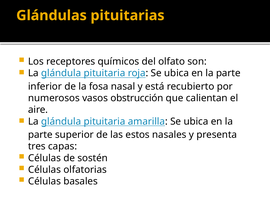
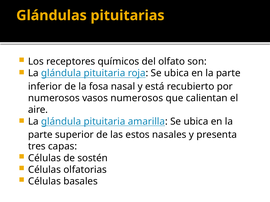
vasos obstrucción: obstrucción -> numerosos
